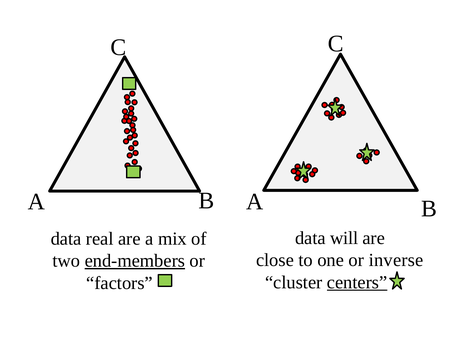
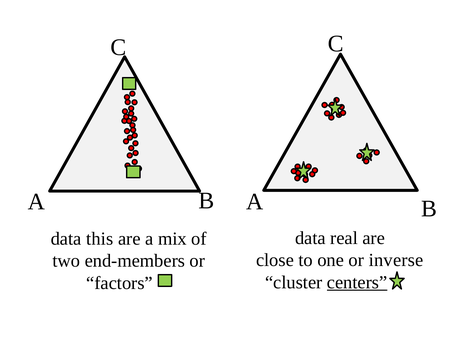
will: will -> real
real: real -> this
end-members underline: present -> none
